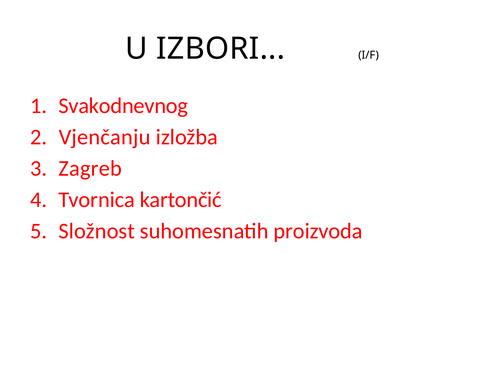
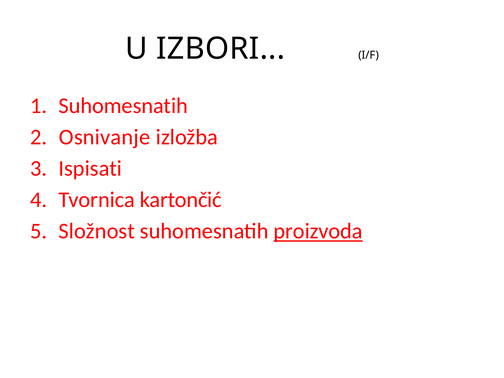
Svakodnevnog at (123, 106): Svakodnevnog -> Suhomesnatih
Vjenčanju: Vjenčanju -> Osnivanje
Zagreb: Zagreb -> Ispisati
proizvoda underline: none -> present
